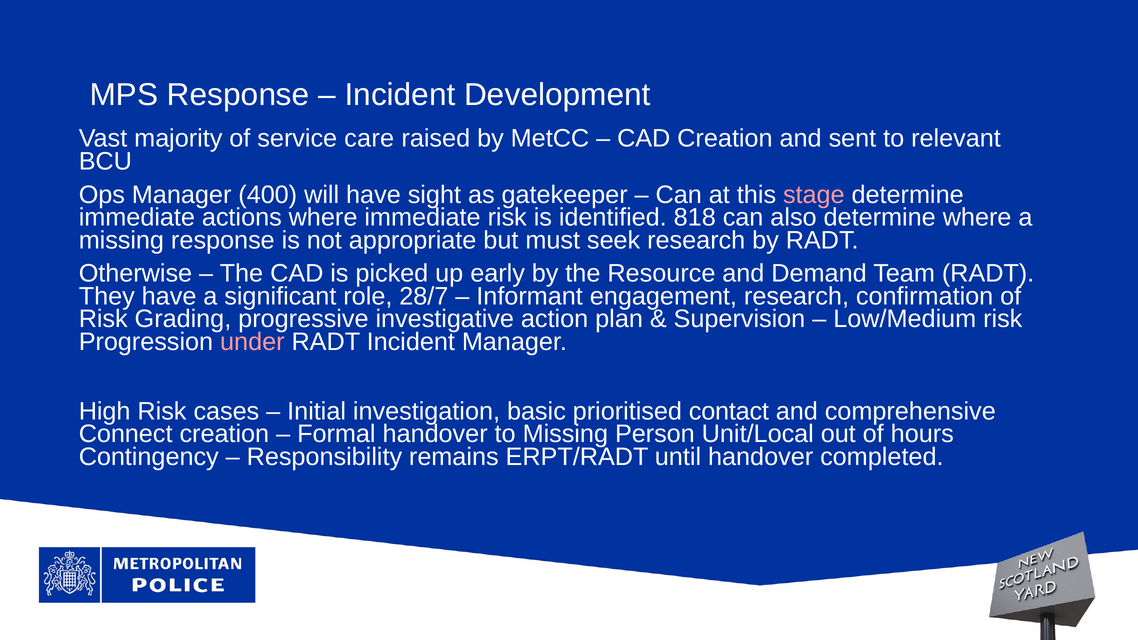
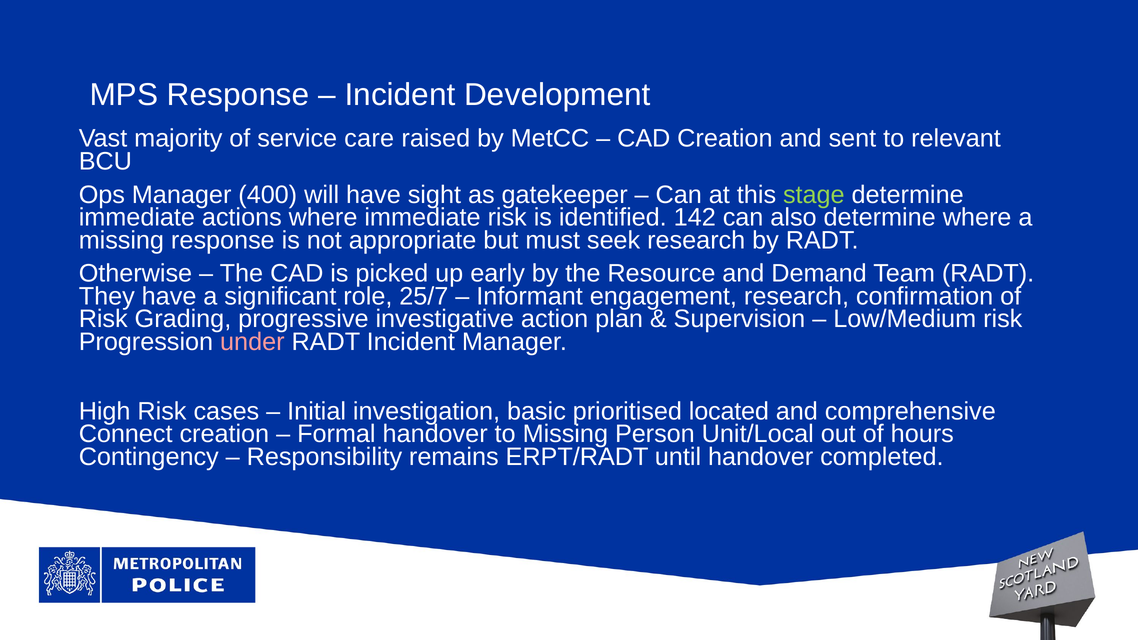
stage colour: pink -> light green
818: 818 -> 142
28/7: 28/7 -> 25/7
contact: contact -> located
